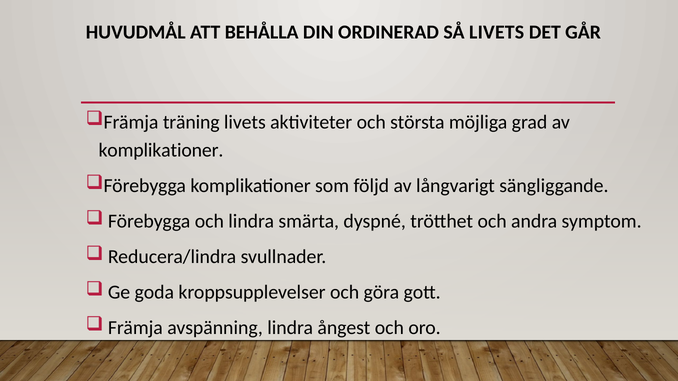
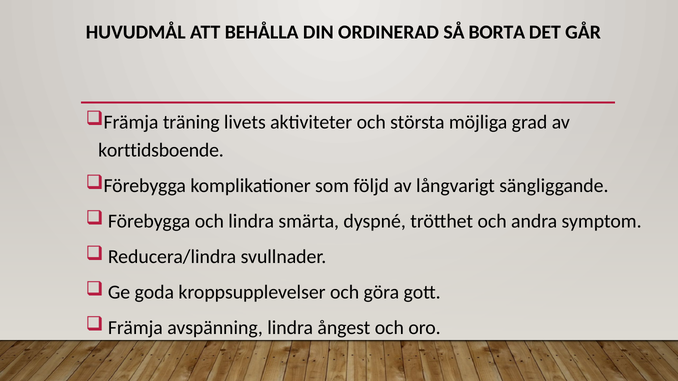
SÅ LIVETS: LIVETS -> BORTA
komplikationer at (161, 151): komplikationer -> korttidsboende
